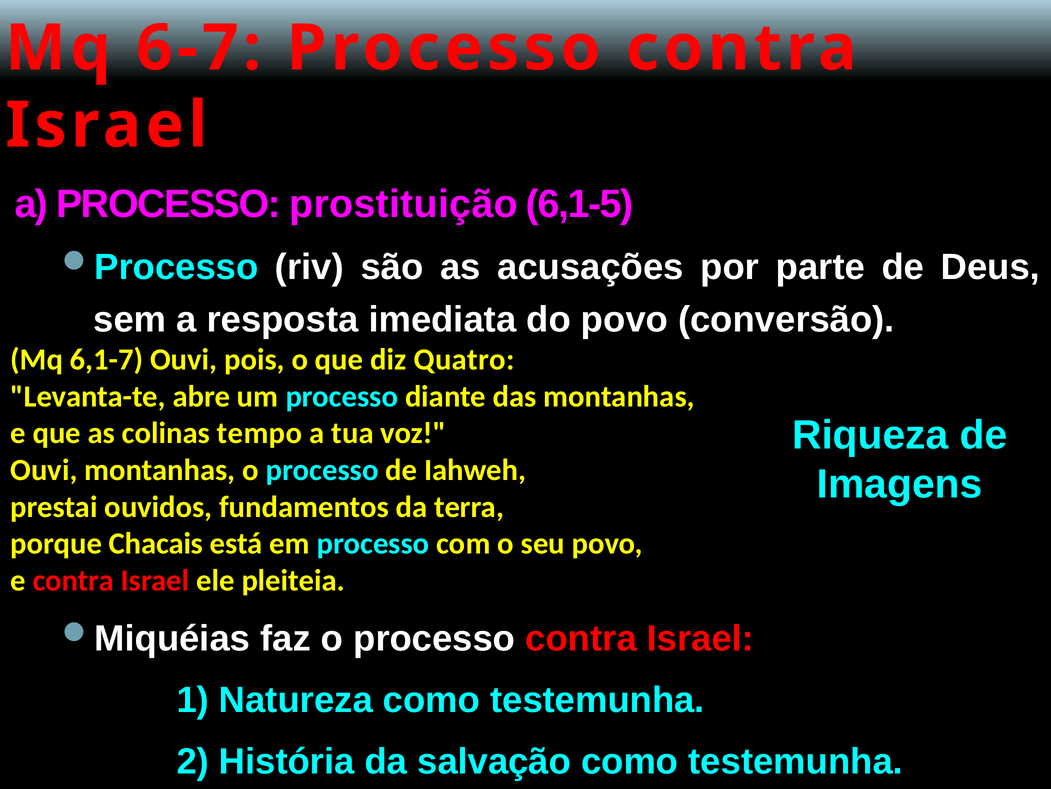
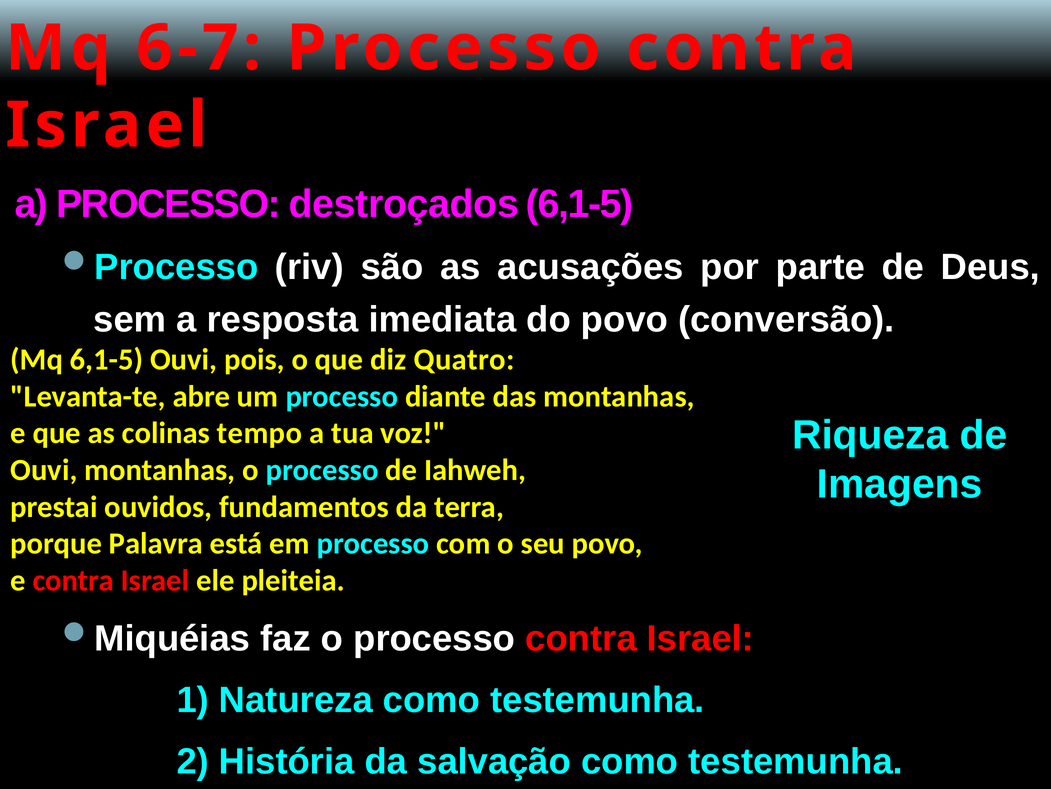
prostituição: prostituição -> destroçados
Mq 6,1-7: 6,1-7 -> 6,1-5
Chacais: Chacais -> Palavra
